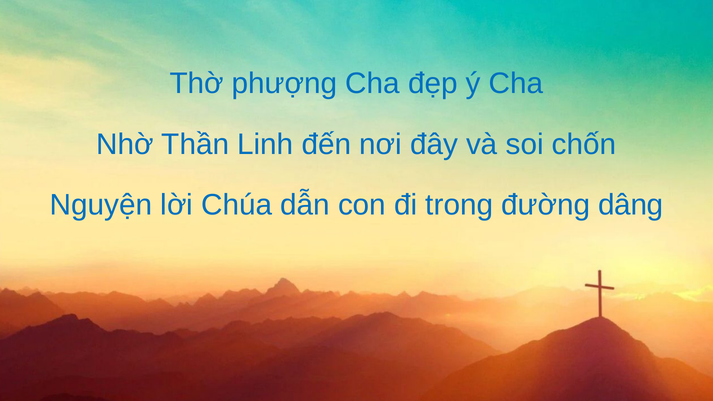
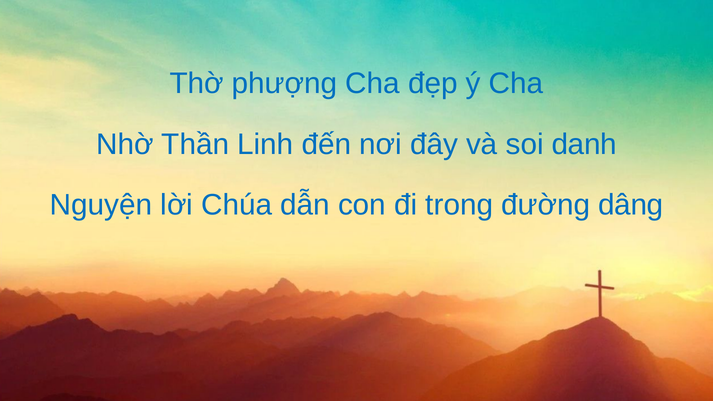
chốn: chốn -> danh
